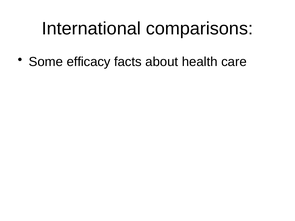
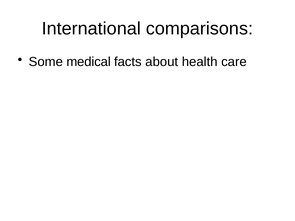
efficacy: efficacy -> medical
